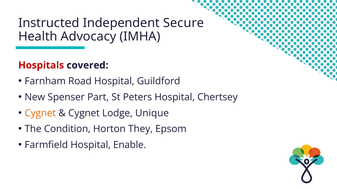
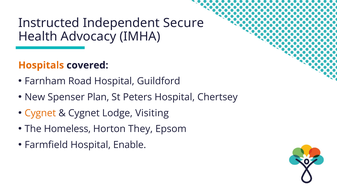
Hospitals colour: red -> orange
Part: Part -> Plan
Unique: Unique -> Visiting
Condition: Condition -> Homeless
